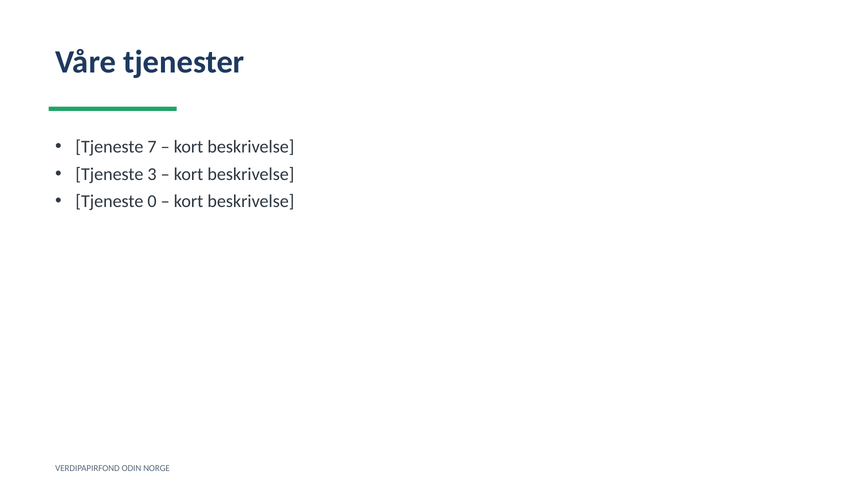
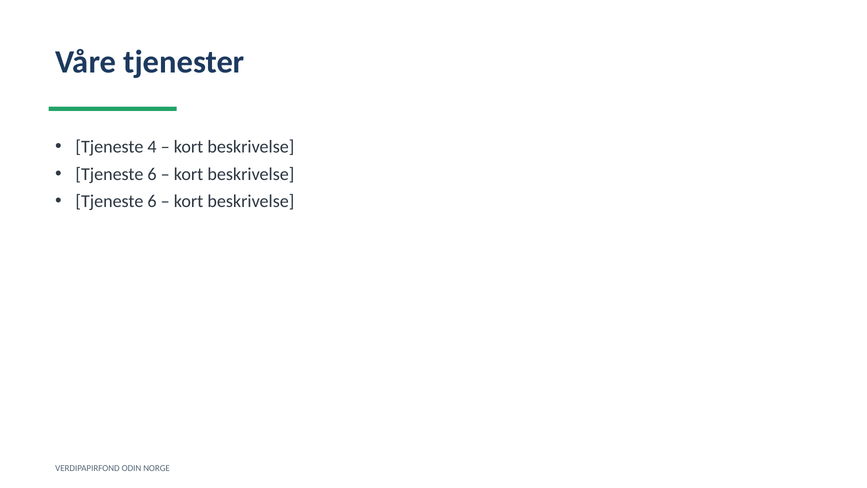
7: 7 -> 4
3 at (152, 174): 3 -> 6
0 at (152, 201): 0 -> 6
